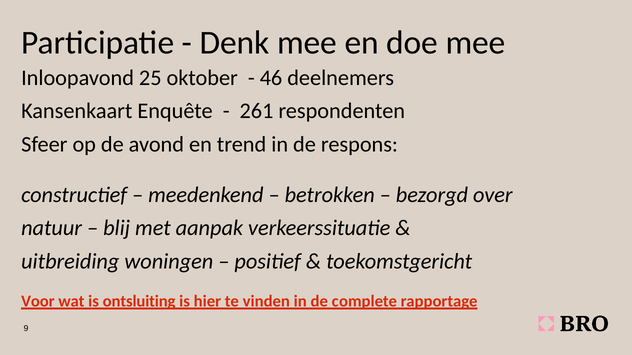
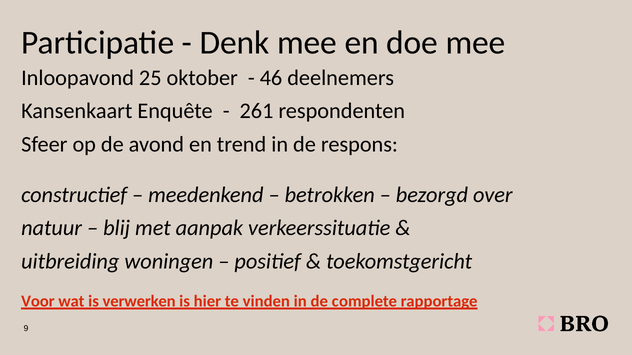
ontsluiting: ontsluiting -> verwerken
